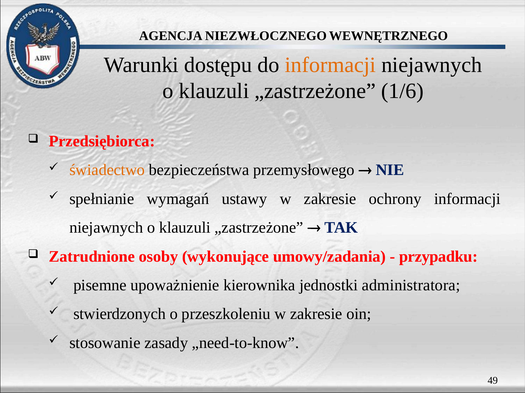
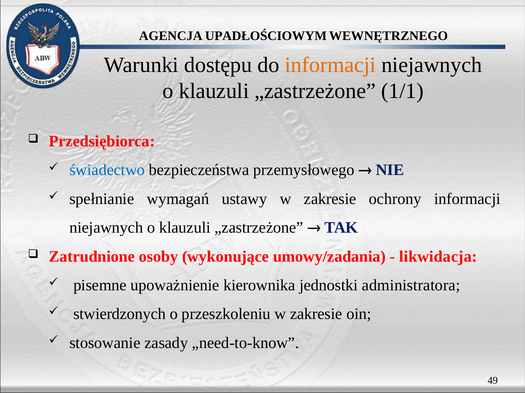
NIEZWŁOCZNEGO: NIEZWŁOCZNEGO -> UPADŁOŚCIOWYM
1/6: 1/6 -> 1/1
świadectwo colour: orange -> blue
przypadku: przypadku -> likwidacja
